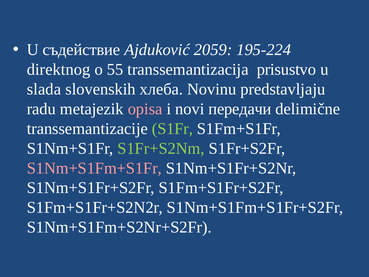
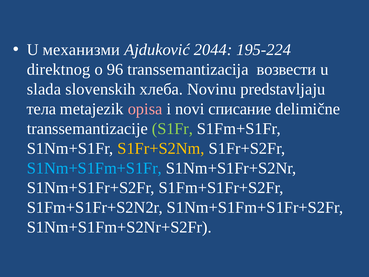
съдействие: съдействие -> механизми
2059: 2059 -> 2044
55: 55 -> 96
prisustvo: prisustvo -> возвести
radu: radu -> тела
передачи: передачи -> списание
S1Fr+S2Nm colour: light green -> yellow
S1Nm+S1Fm+S1Fr colour: pink -> light blue
